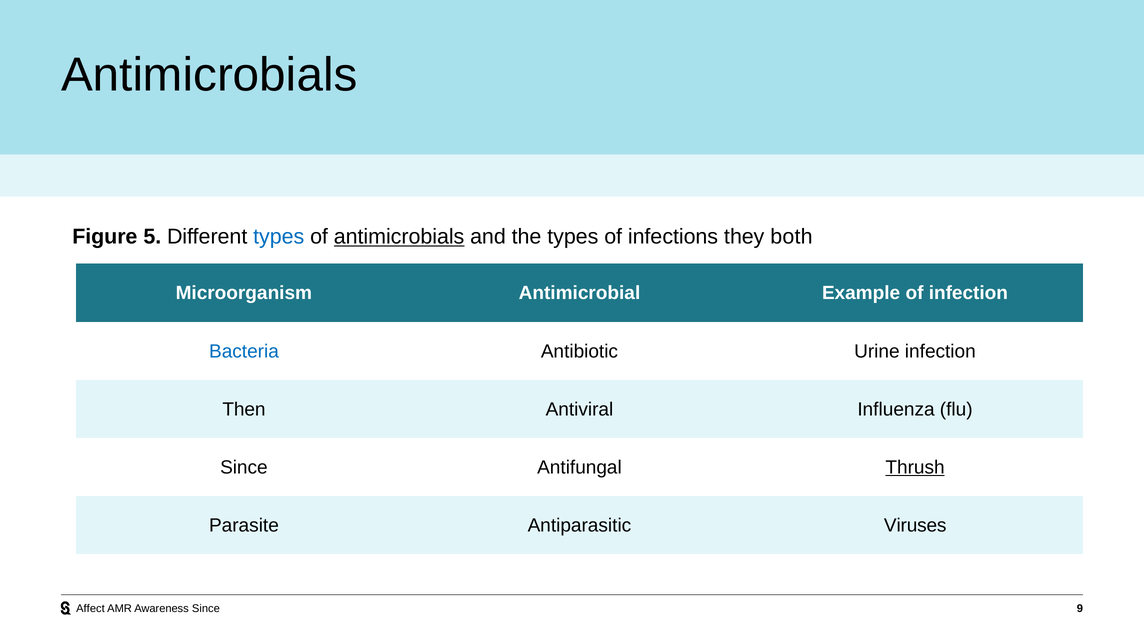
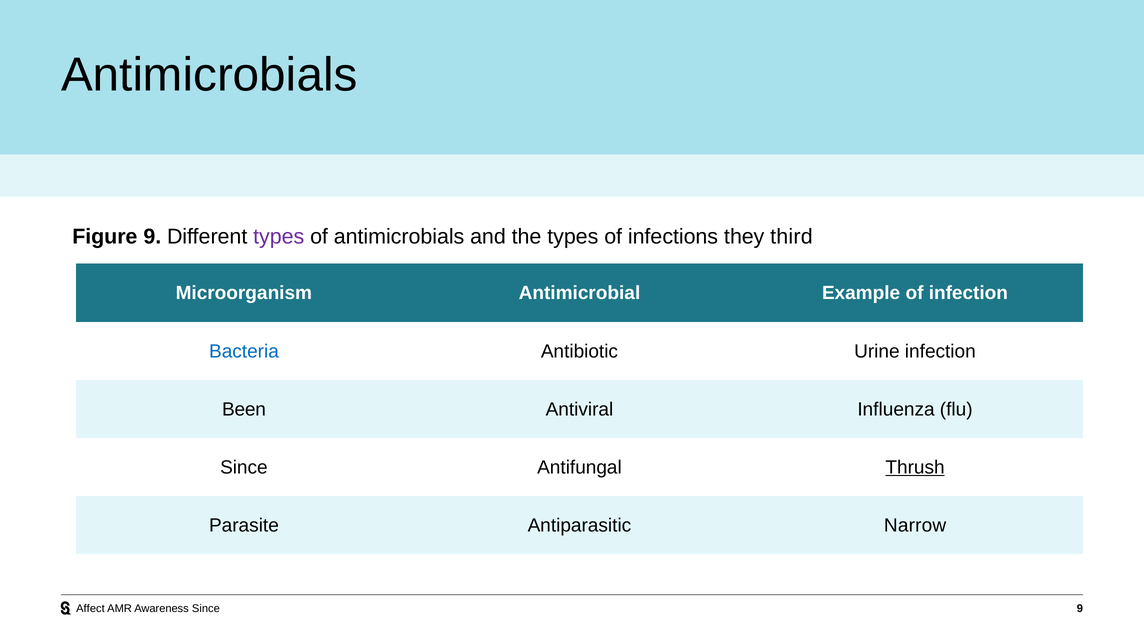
Figure 5: 5 -> 9
types at (279, 237) colour: blue -> purple
antimicrobials at (399, 237) underline: present -> none
both: both -> third
Then: Then -> Been
Viruses: Viruses -> Narrow
